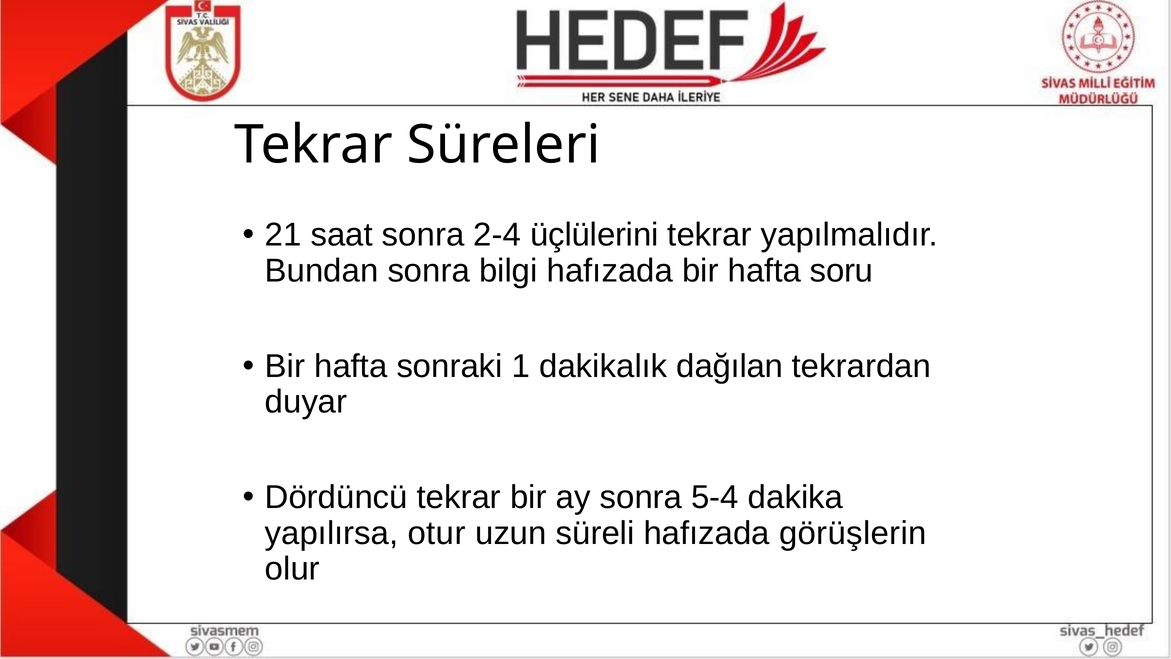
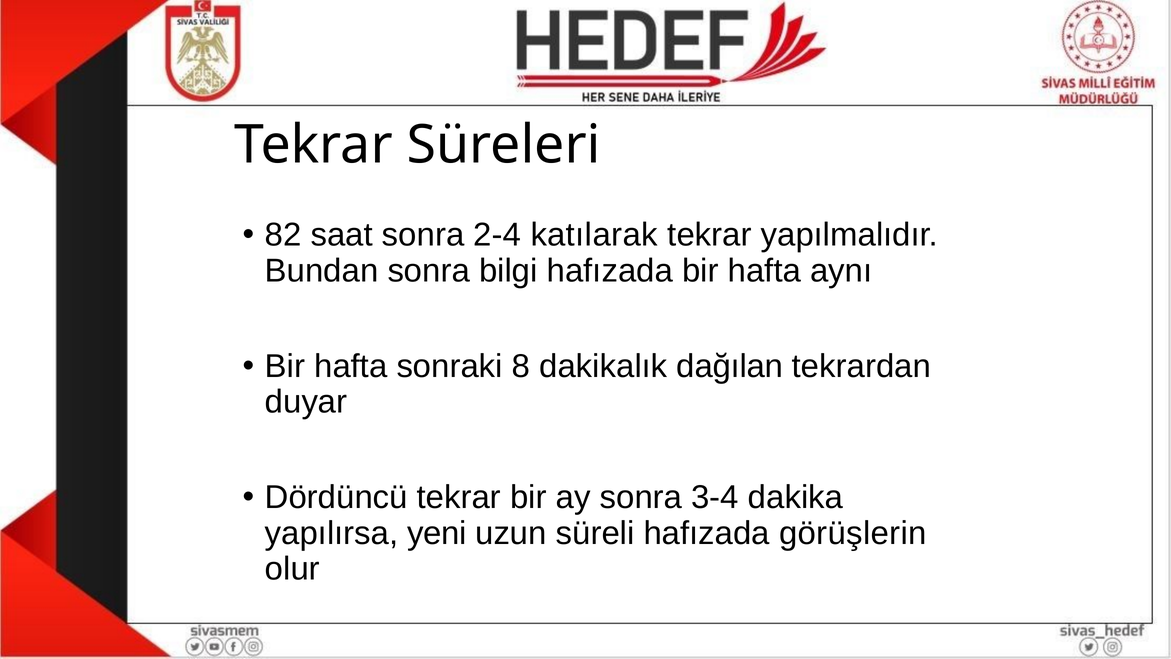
21: 21 -> 82
üçlülerini: üçlülerini -> katılarak
soru: soru -> aynı
1: 1 -> 8
5-4: 5-4 -> 3-4
otur: otur -> yeni
